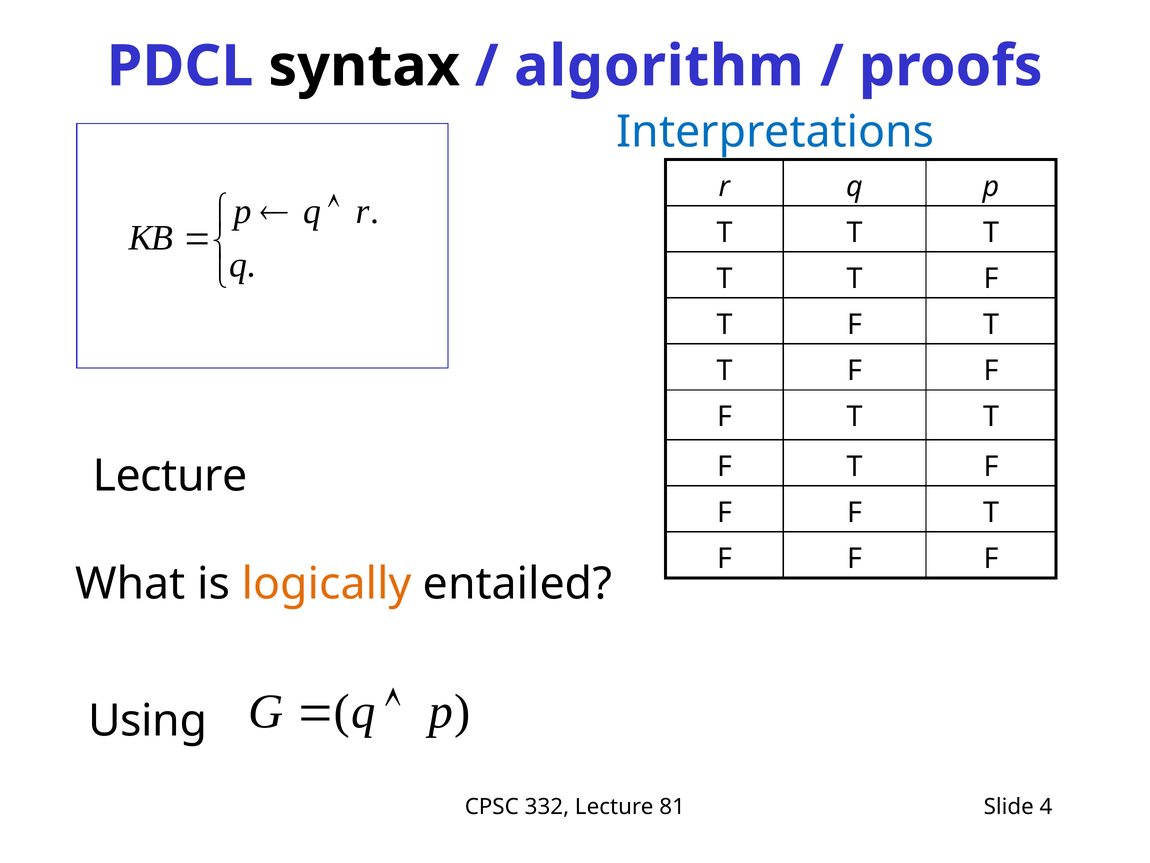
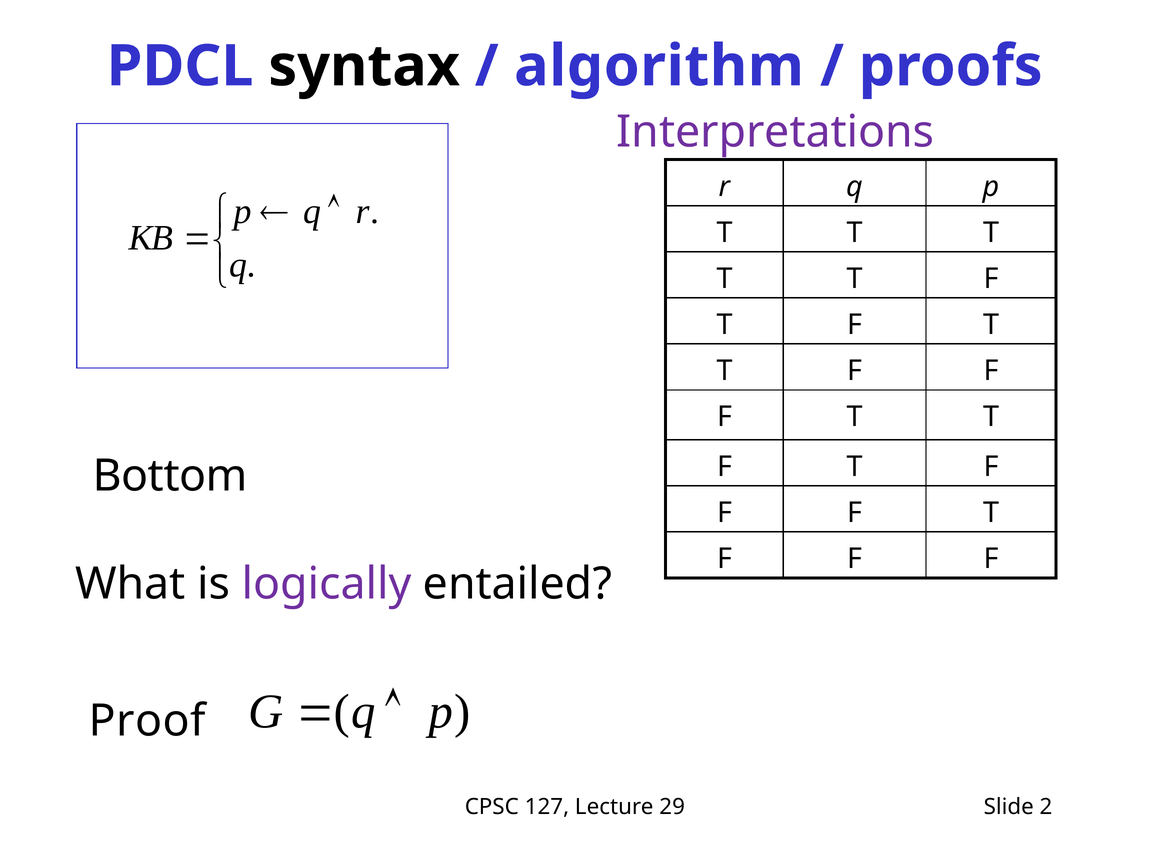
Interpretations colour: blue -> purple
Lecture at (170, 476): Lecture -> Bottom
logically colour: orange -> purple
Using: Using -> Proof
332: 332 -> 127
81: 81 -> 29
4: 4 -> 2
